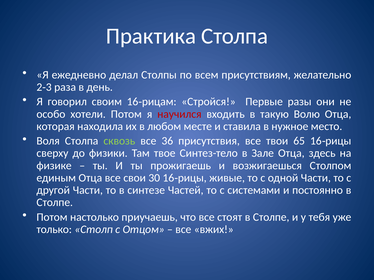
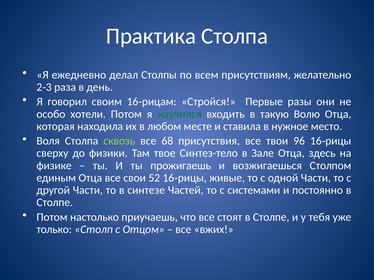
научился colour: red -> green
36: 36 -> 68
65: 65 -> 96
30: 30 -> 52
